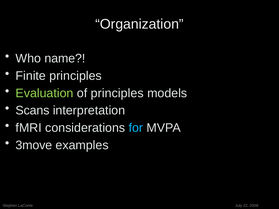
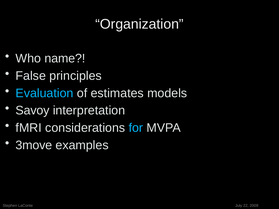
Finite: Finite -> False
Evaluation colour: light green -> light blue
of principles: principles -> estimates
Scans: Scans -> Savoy
